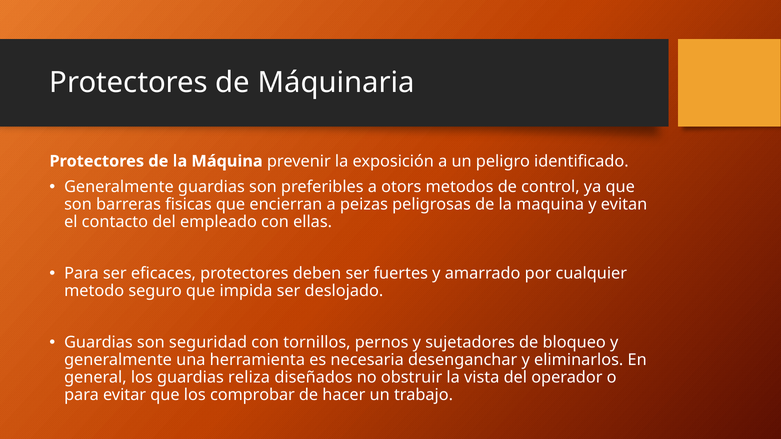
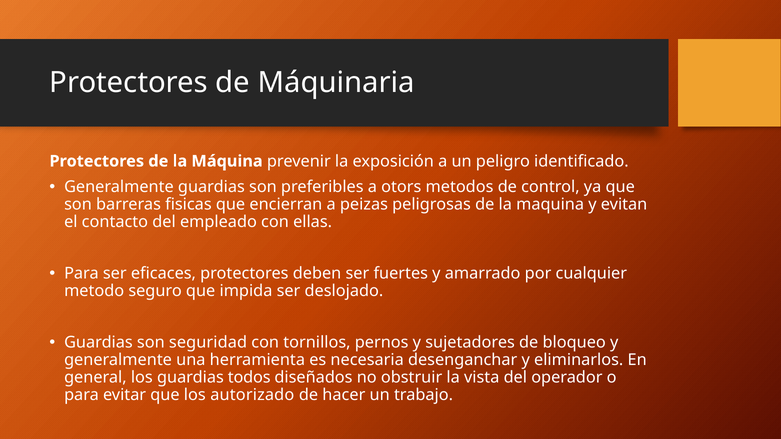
reliza: reliza -> todos
comprobar: comprobar -> autorizado
